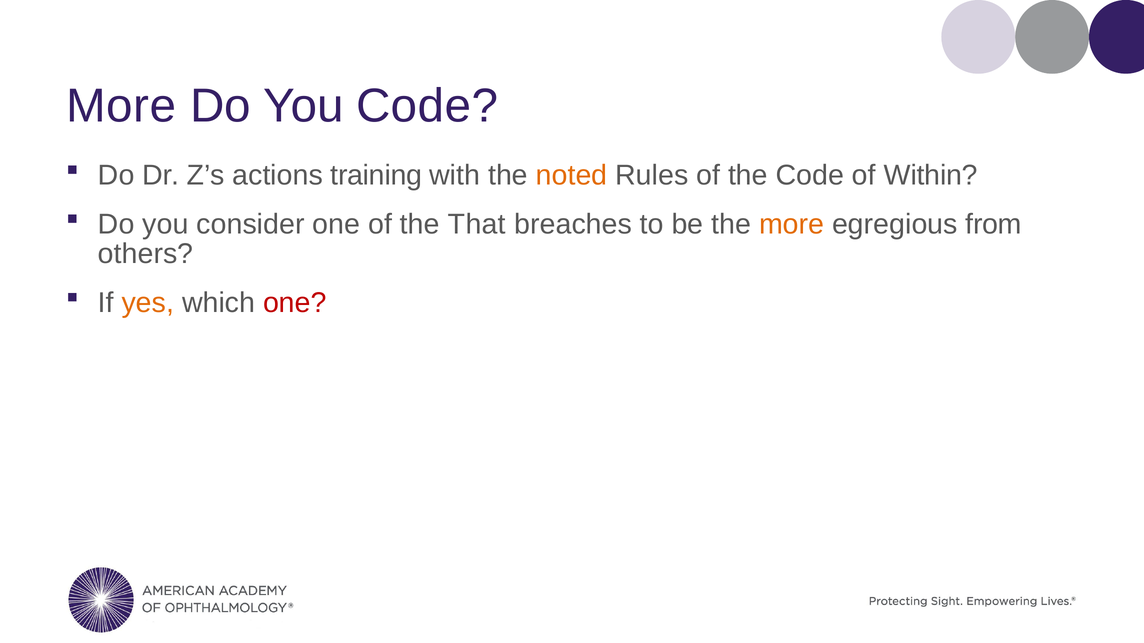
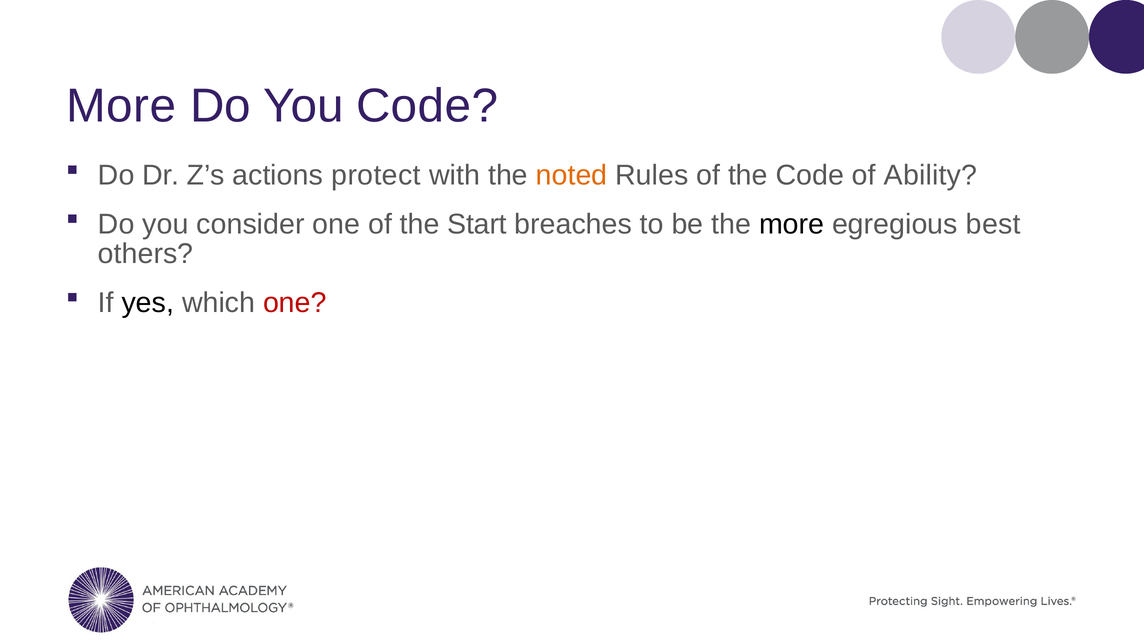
training: training -> protect
Within: Within -> Ability
That: That -> Start
more at (792, 225) colour: orange -> black
from: from -> best
yes colour: orange -> black
